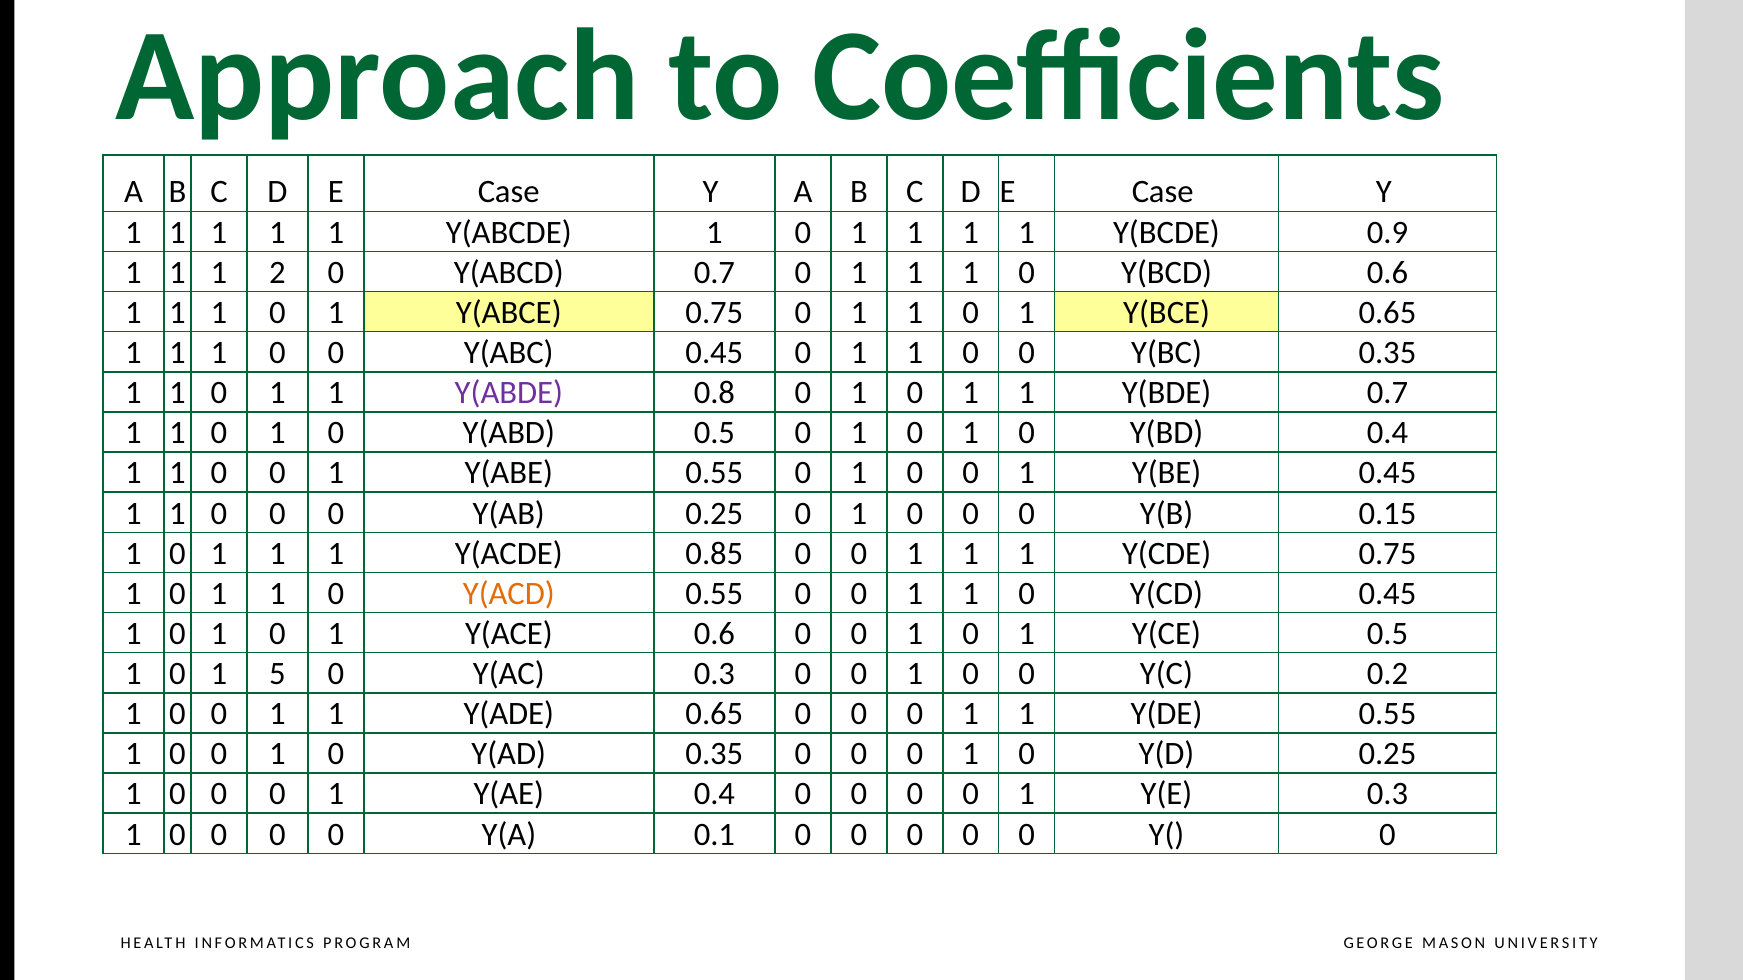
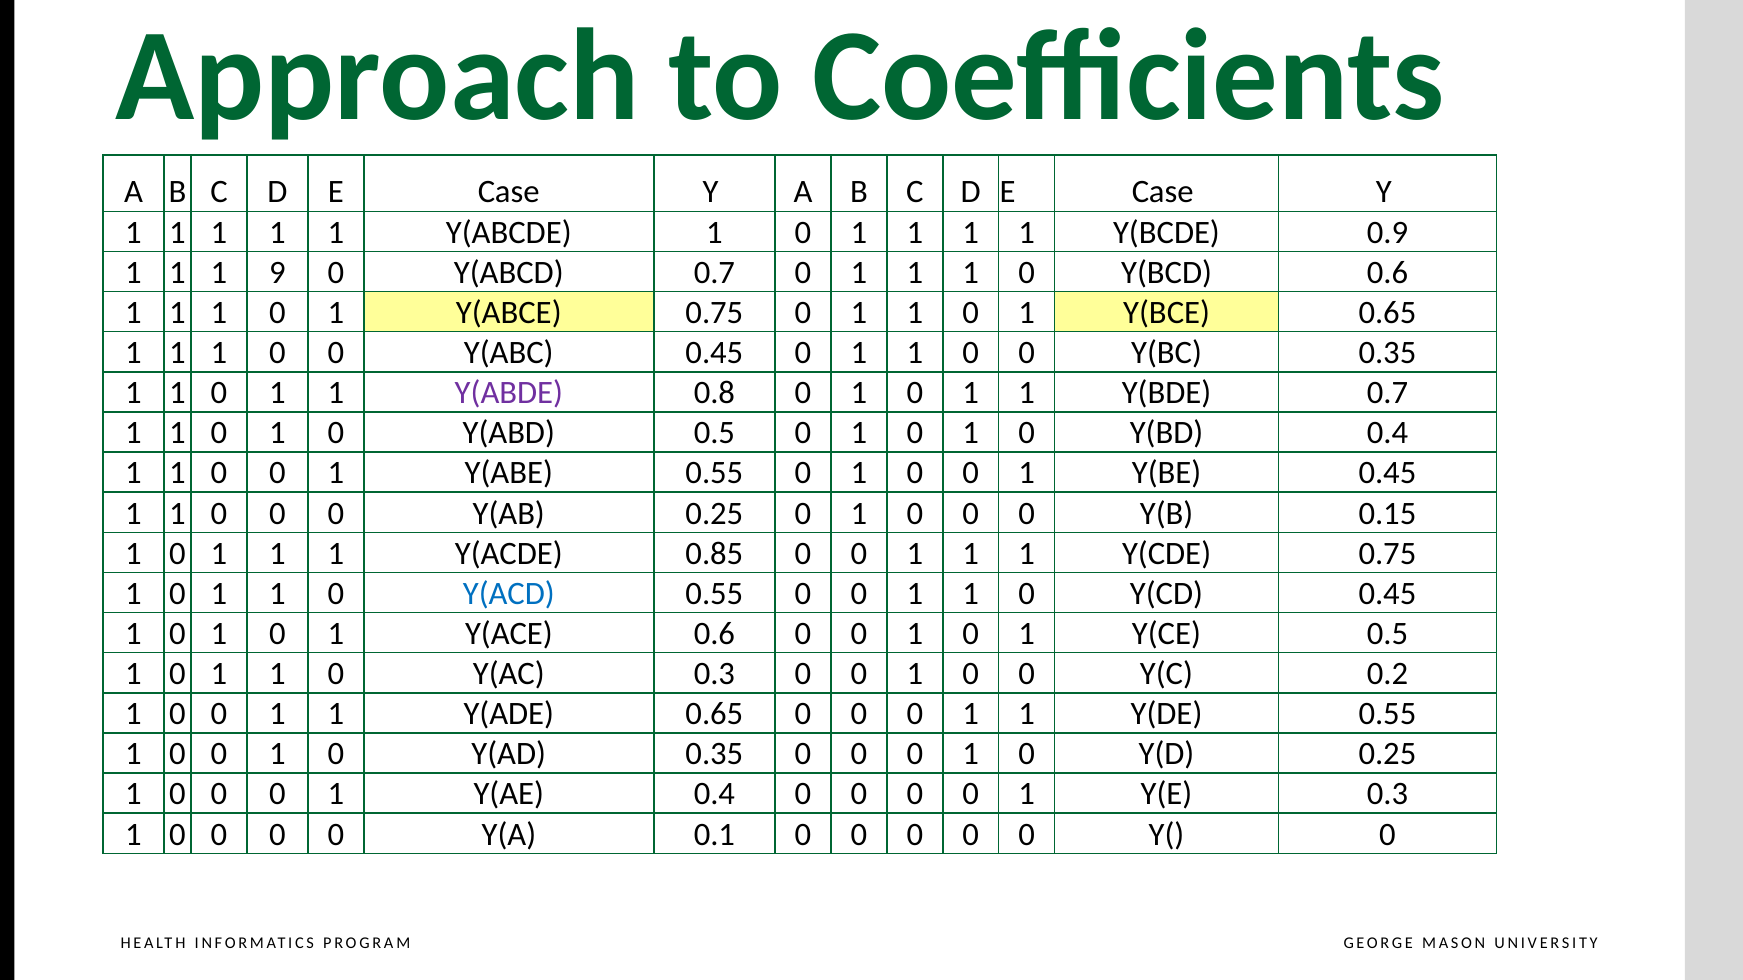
2: 2 -> 9
Y(ACD colour: orange -> blue
5 at (277, 674): 5 -> 1
